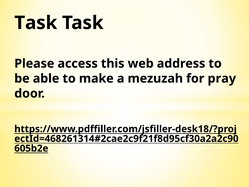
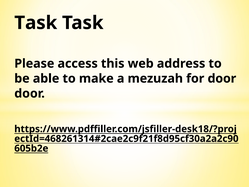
for pray: pray -> door
